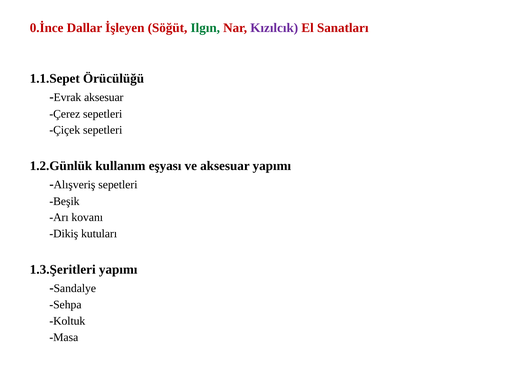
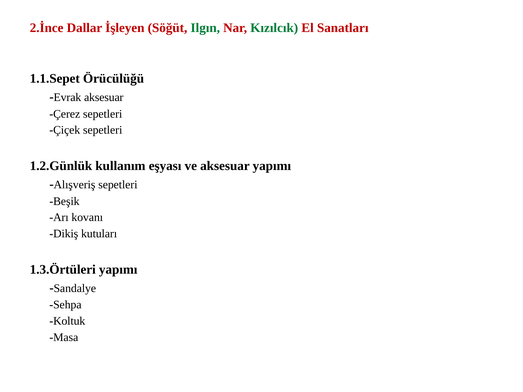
0.İnce: 0.İnce -> 2.İnce
Kızılcık colour: purple -> green
1.3.Şeritleri: 1.3.Şeritleri -> 1.3.Örtüleri
